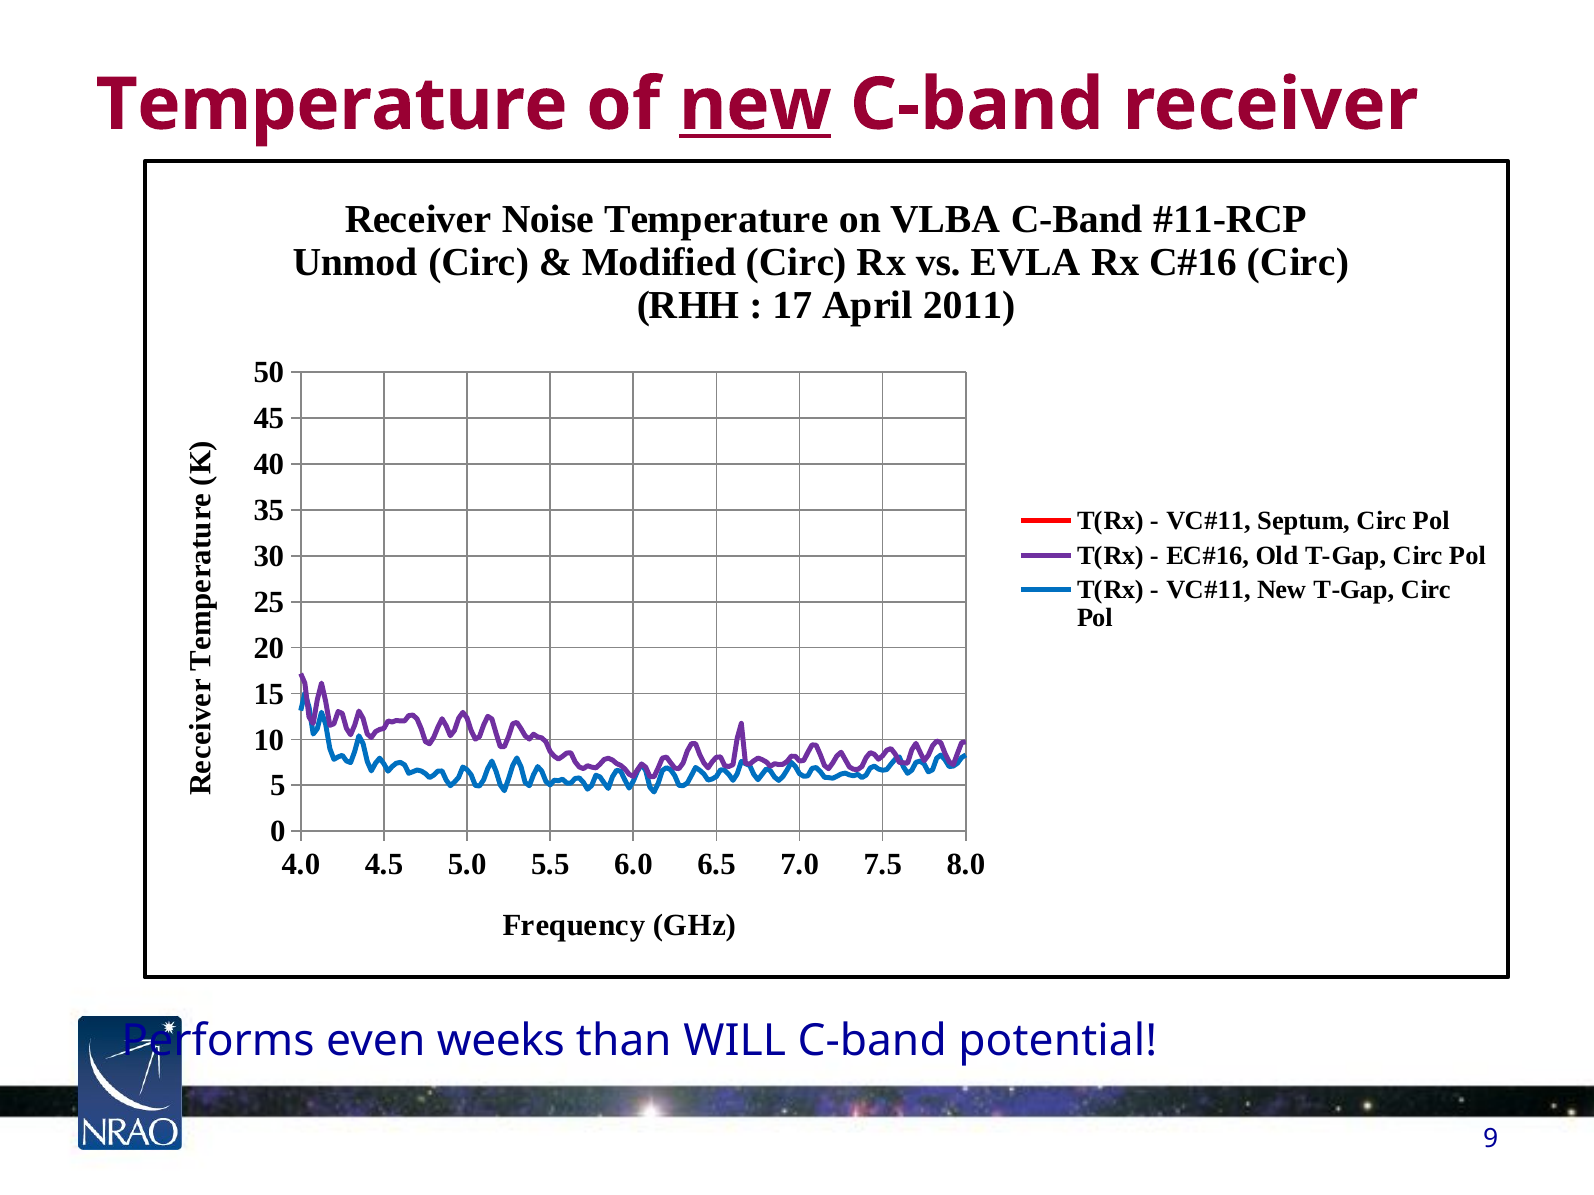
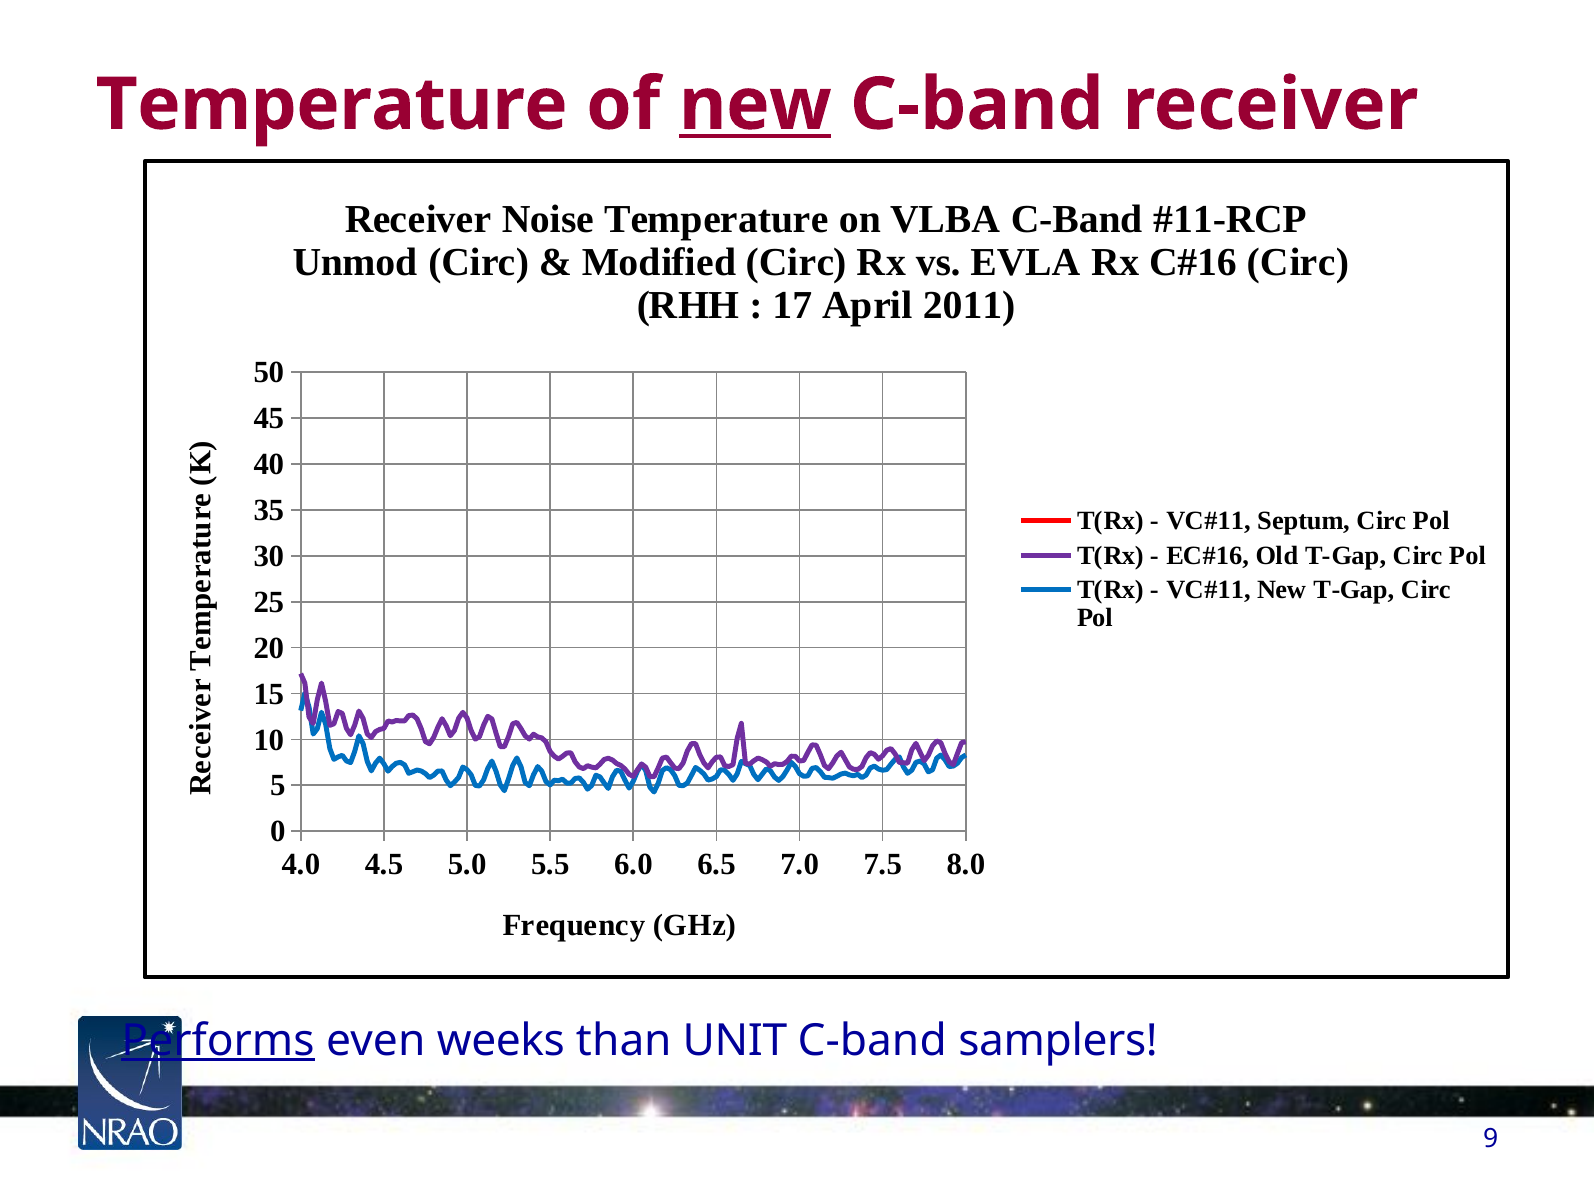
Performs underline: none -> present
WILL: WILL -> UNIT
potential: potential -> samplers
